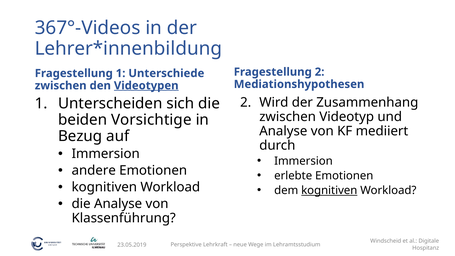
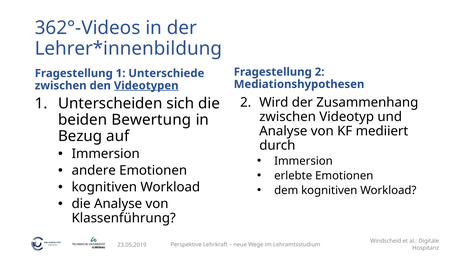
367°-Videos: 367°-Videos -> 362°-Videos
Vorsichtige: Vorsichtige -> Bewertung
kognitiven at (329, 190) underline: present -> none
